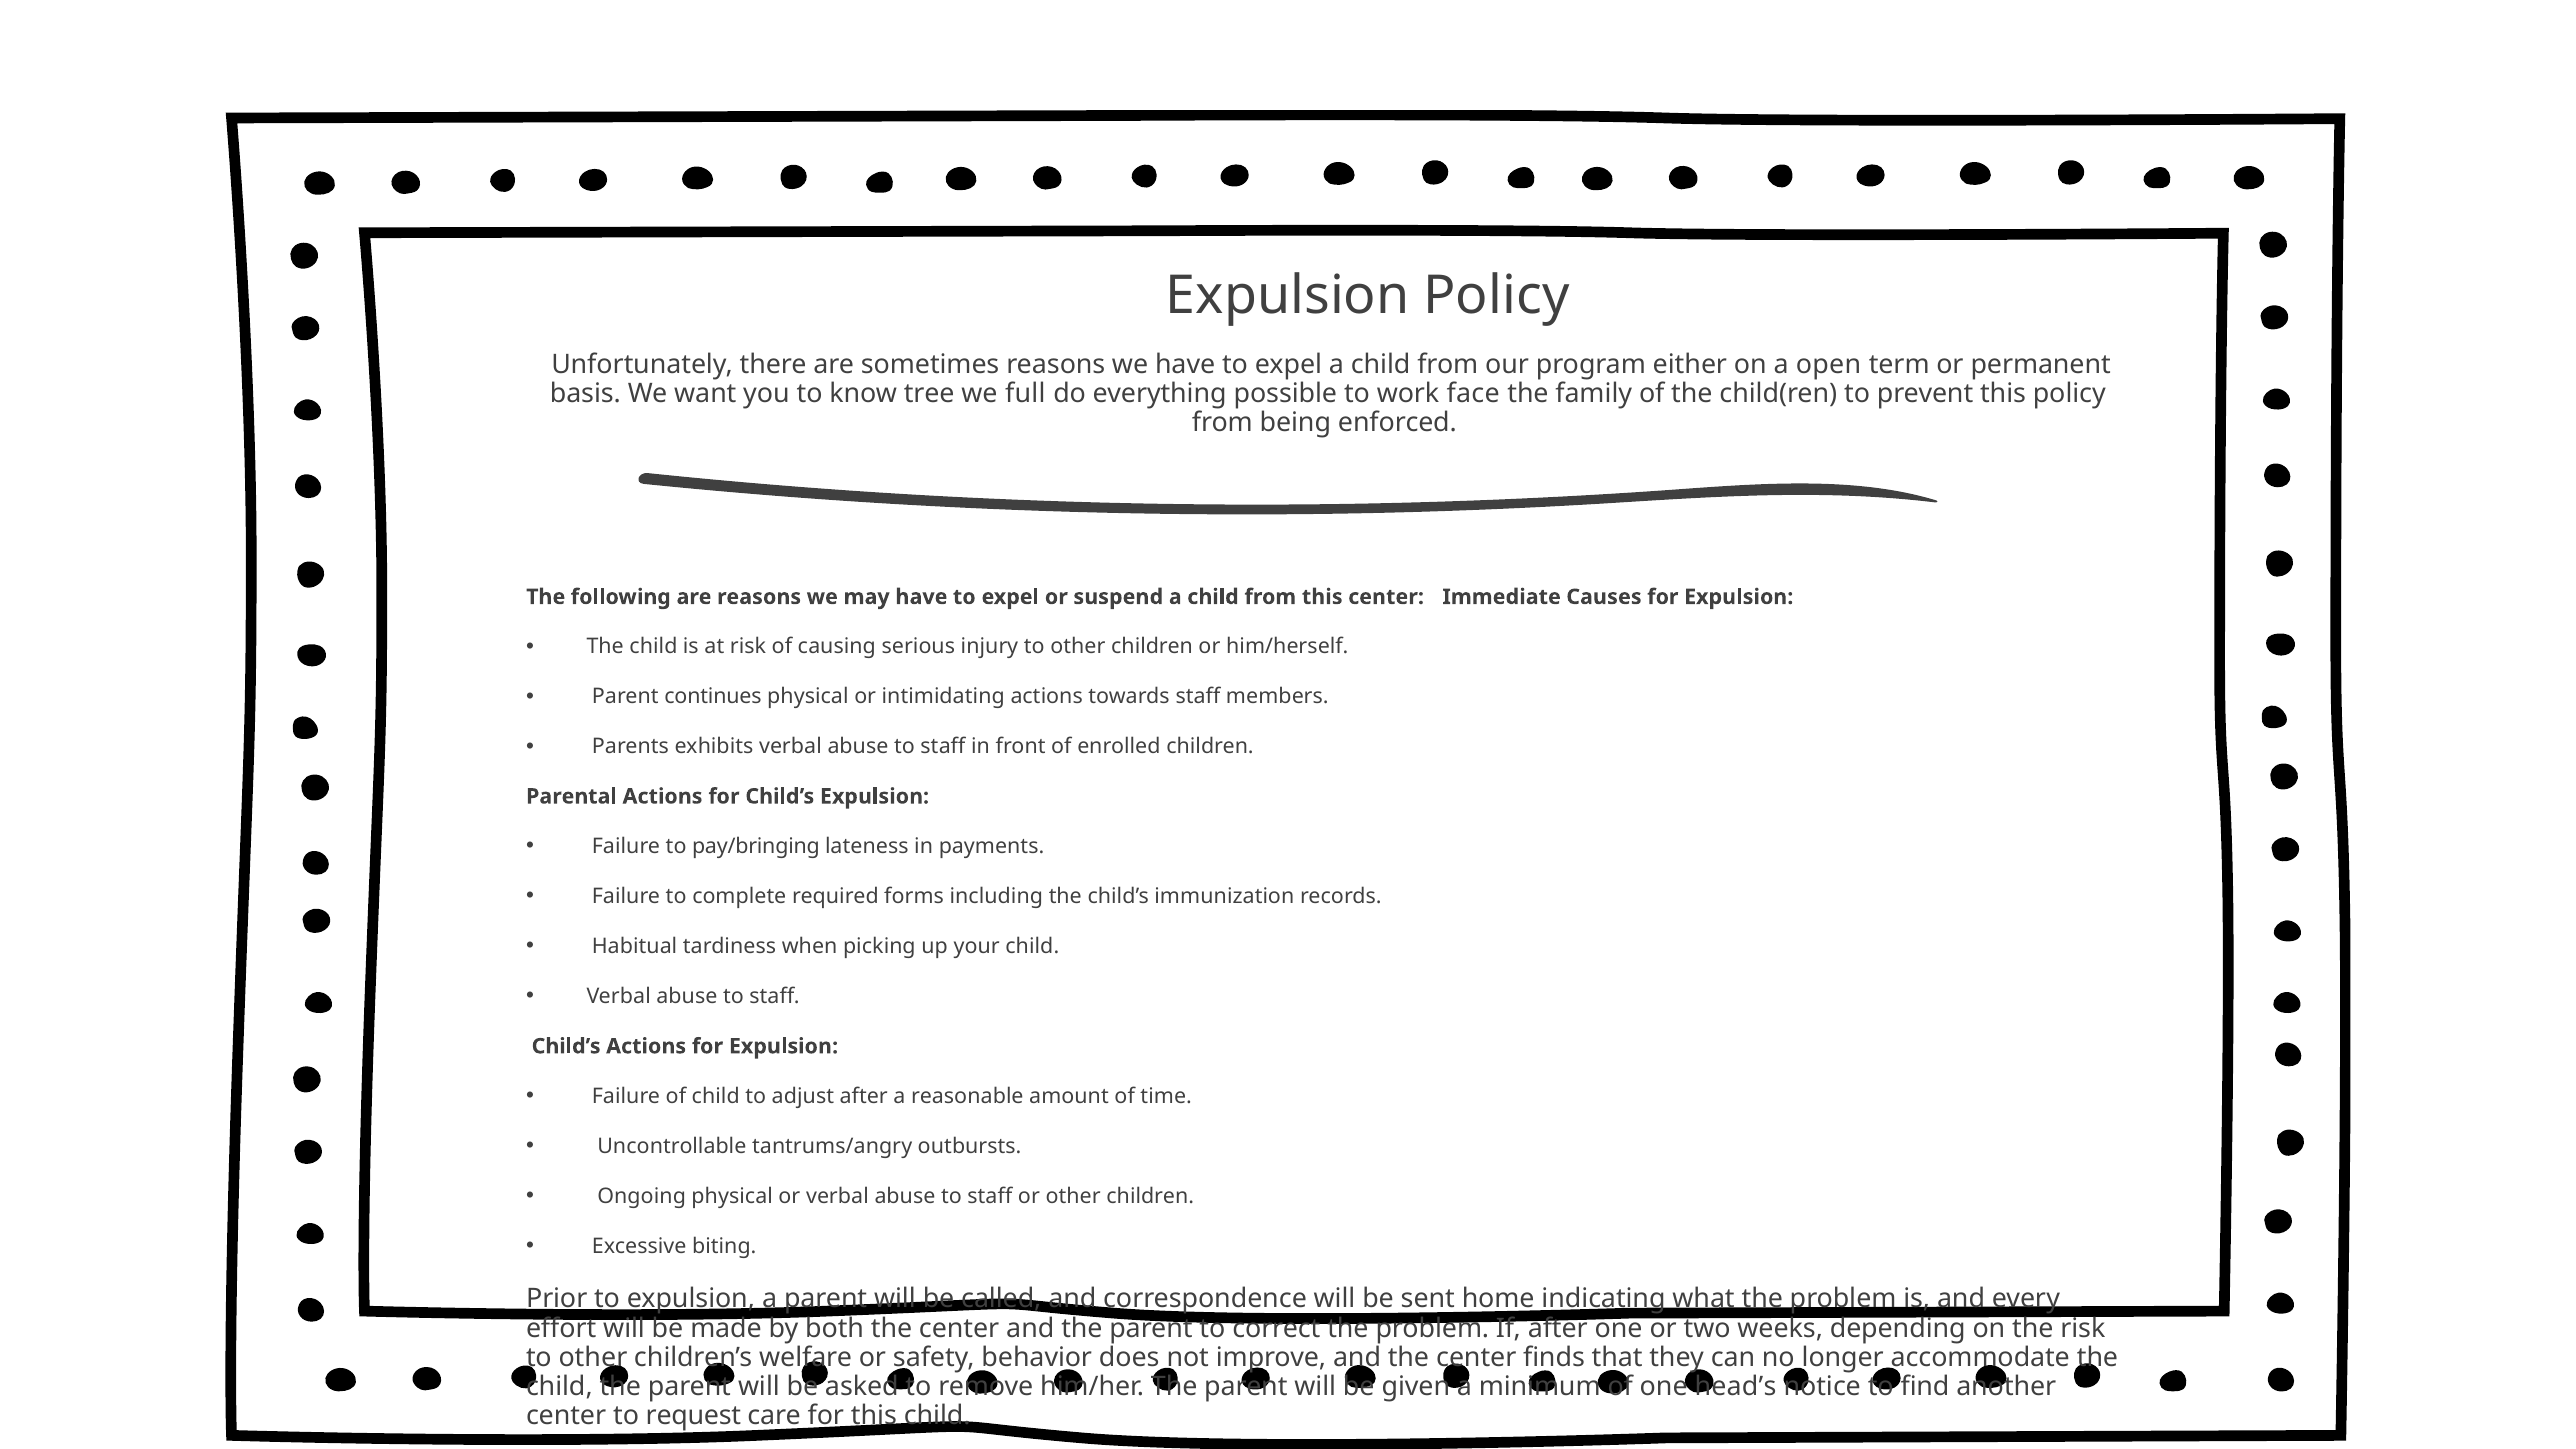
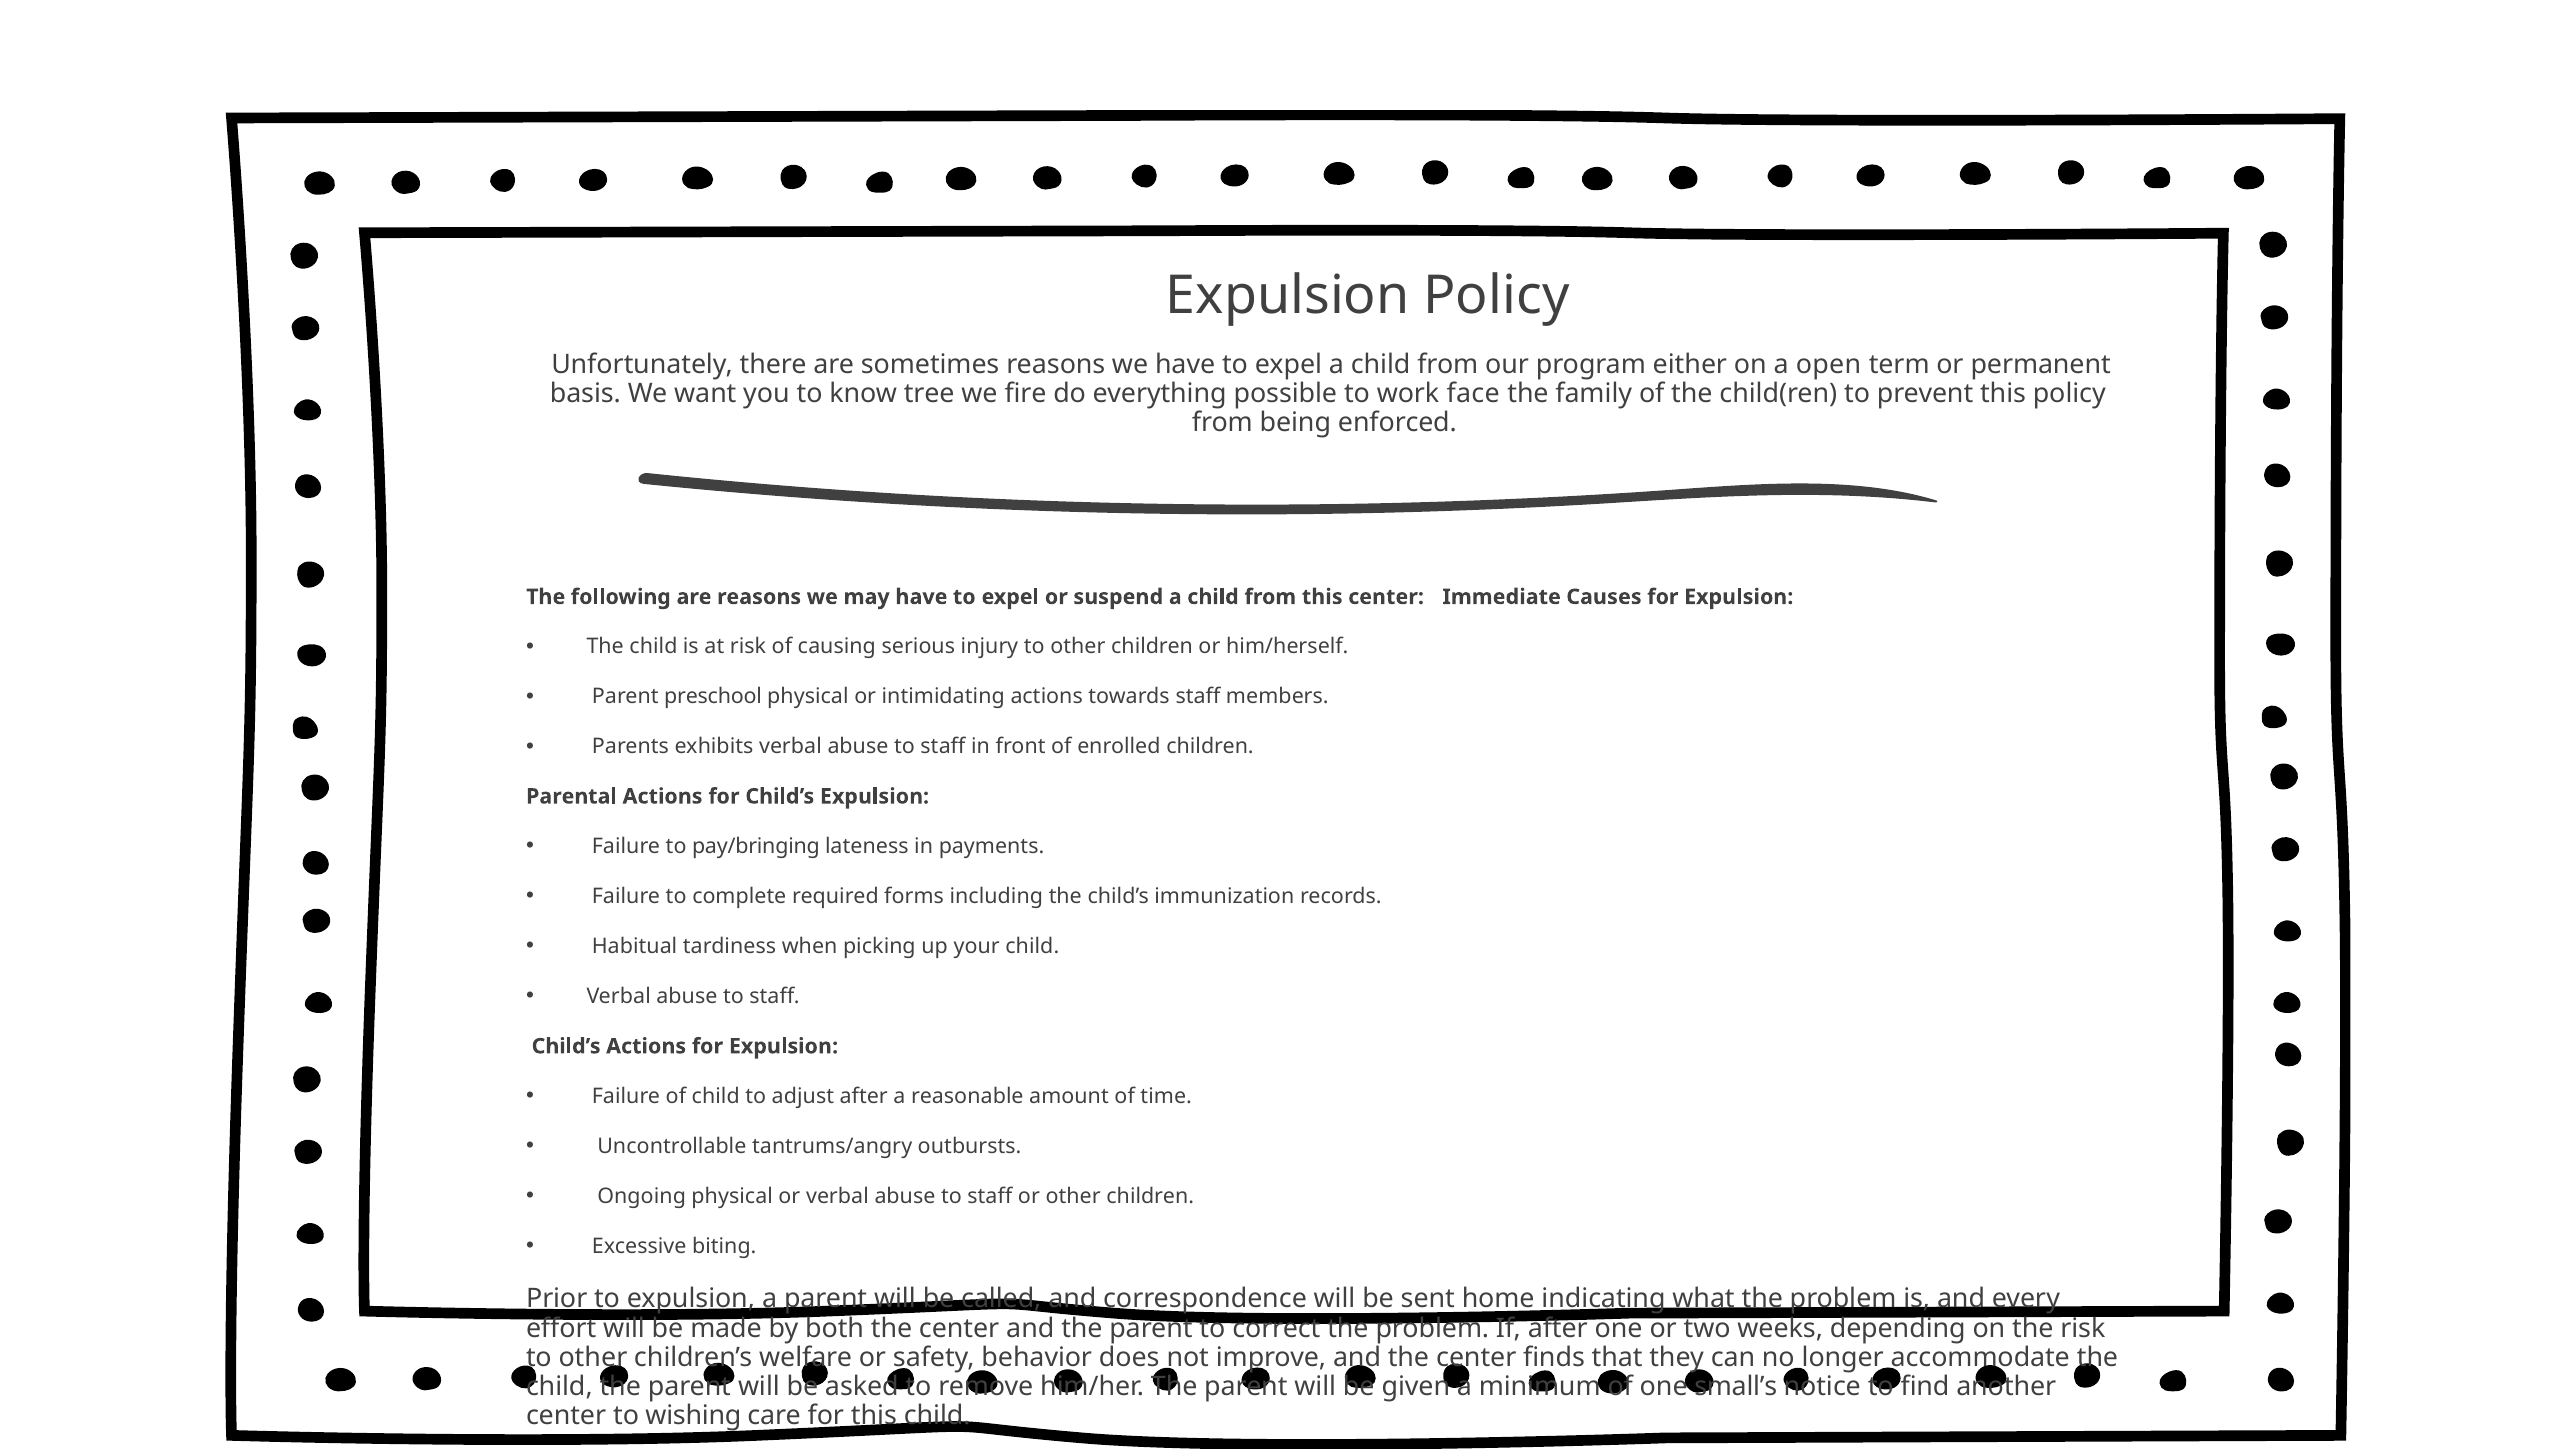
full: full -> fire
continues: continues -> preschool
head’s: head’s -> small’s
request: request -> wishing
